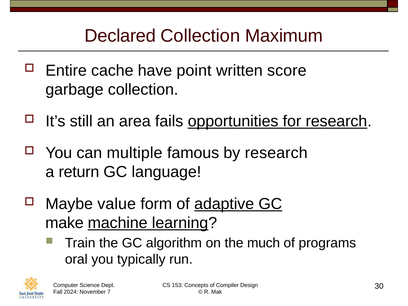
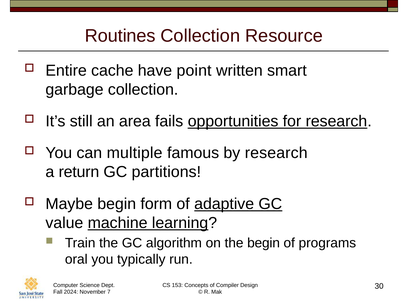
Declared: Declared -> Routines
Maximum: Maximum -> Resource
score: score -> smart
language: language -> partitions
Maybe value: value -> begin
make: make -> value
the much: much -> begin
